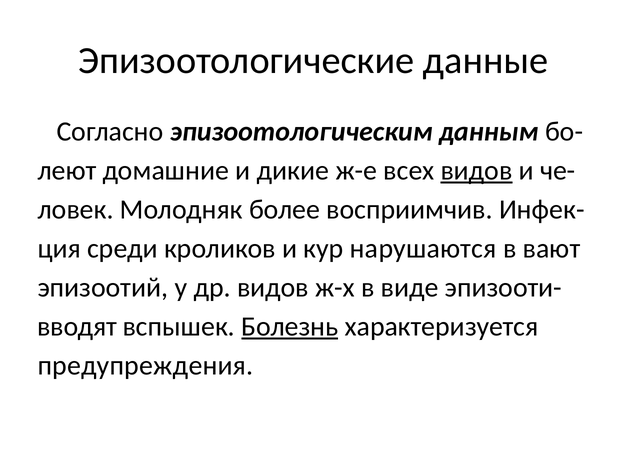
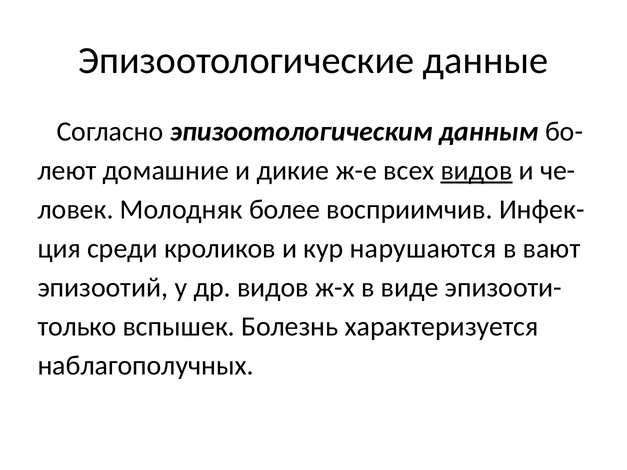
вводят: вводят -> только
Болезнь underline: present -> none
предупреждения: предупреждения -> наблагополучных
